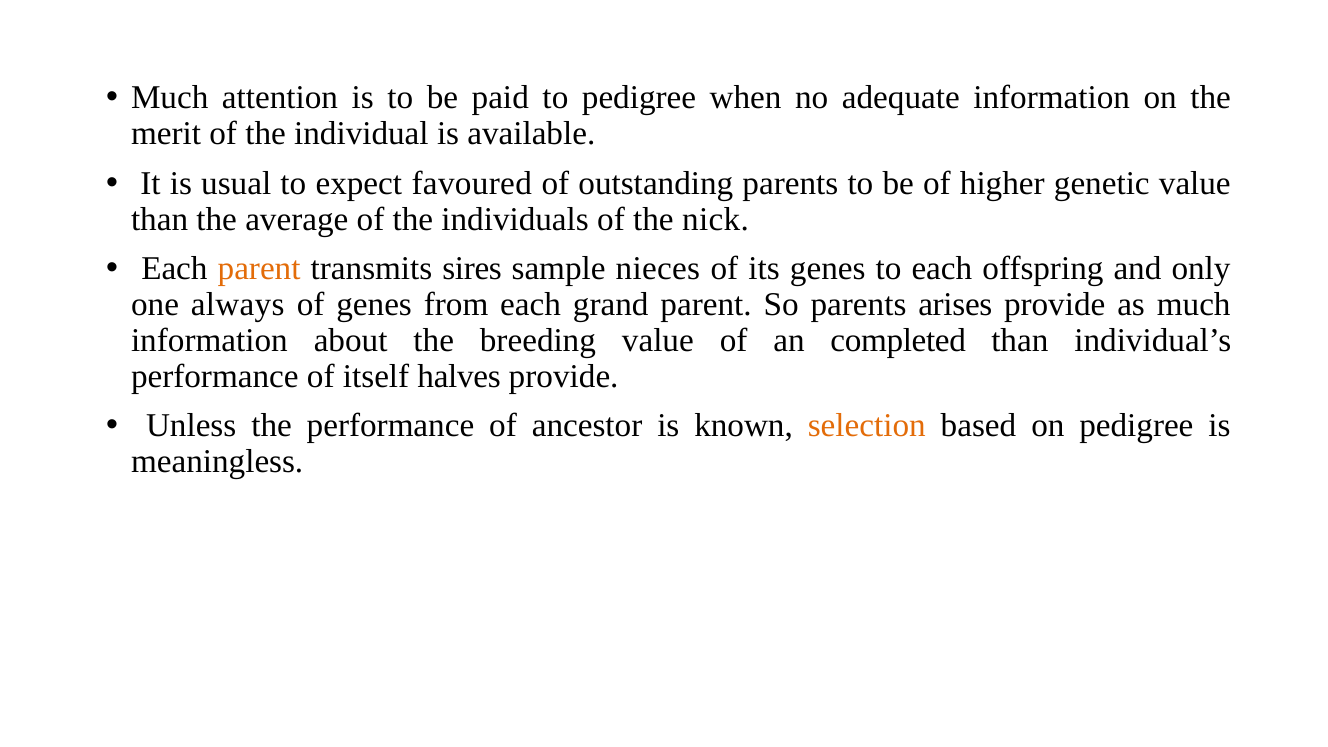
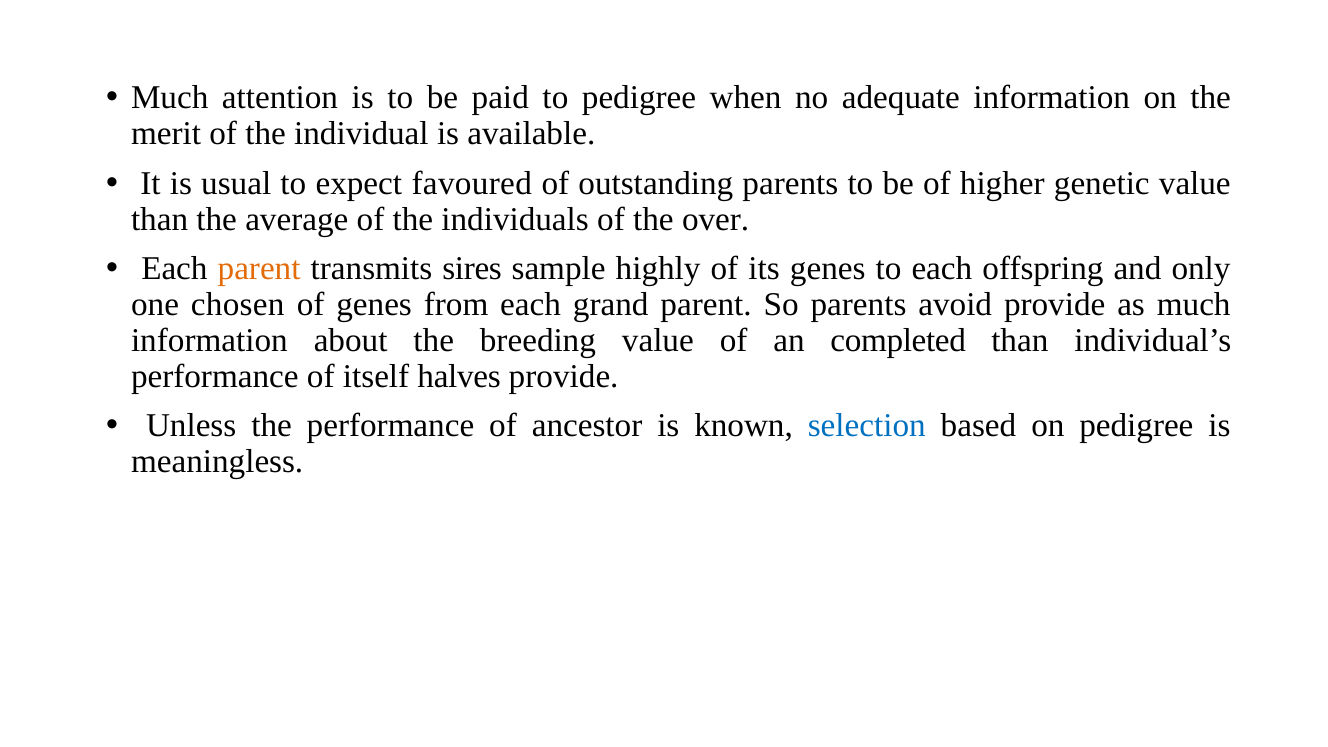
nick: nick -> over
nieces: nieces -> highly
always: always -> chosen
arises: arises -> avoid
selection colour: orange -> blue
